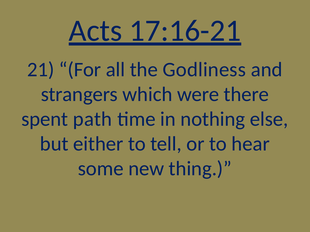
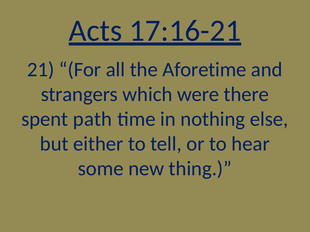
Godliness: Godliness -> Aforetime
